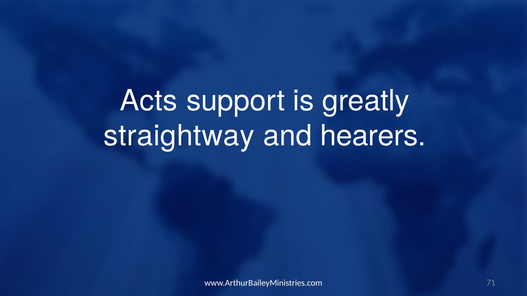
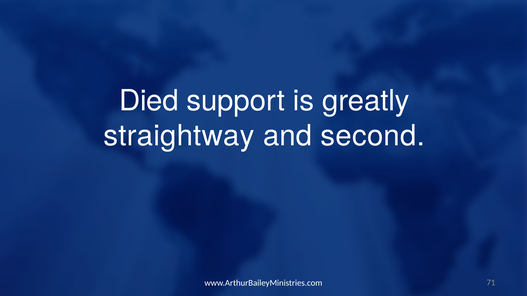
Acts: Acts -> Died
hearers: hearers -> second
